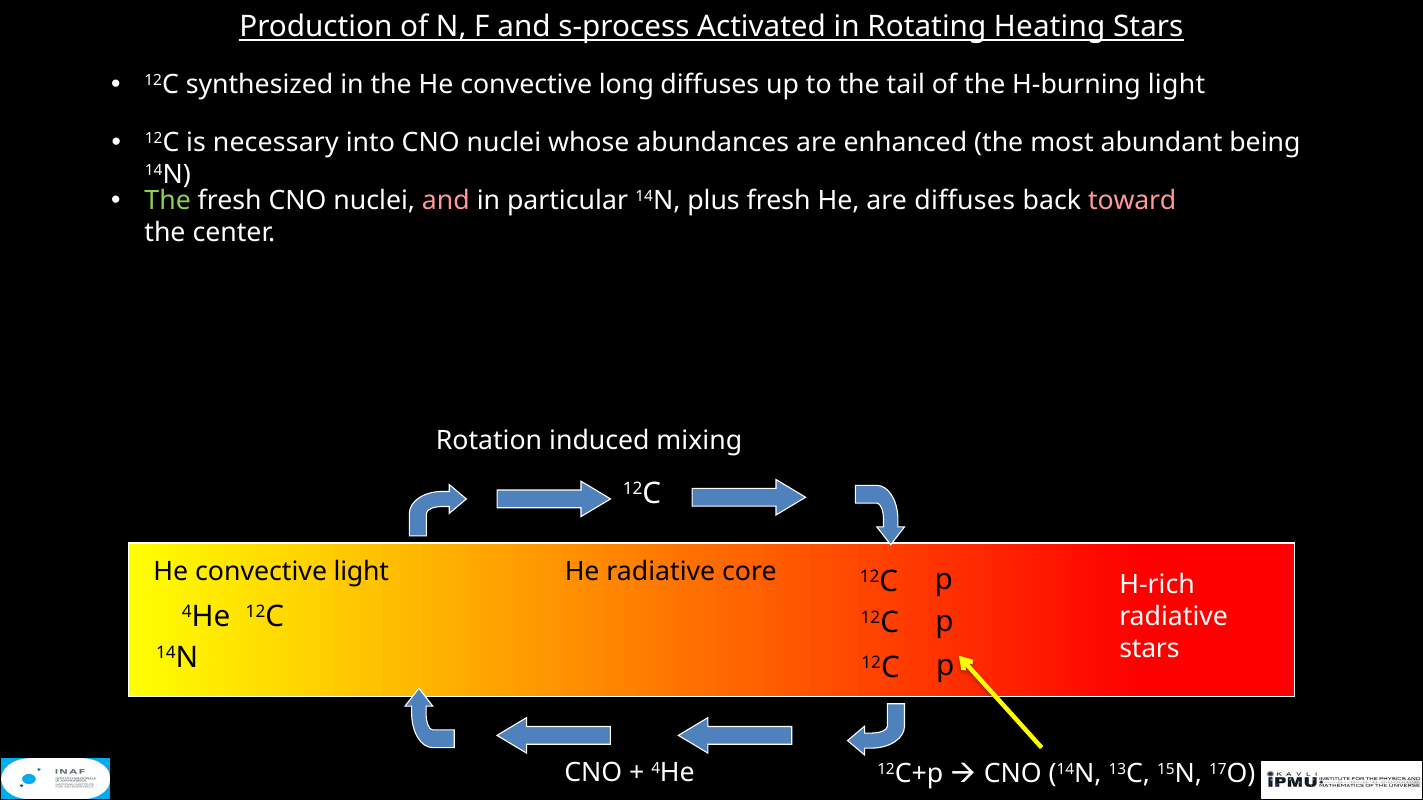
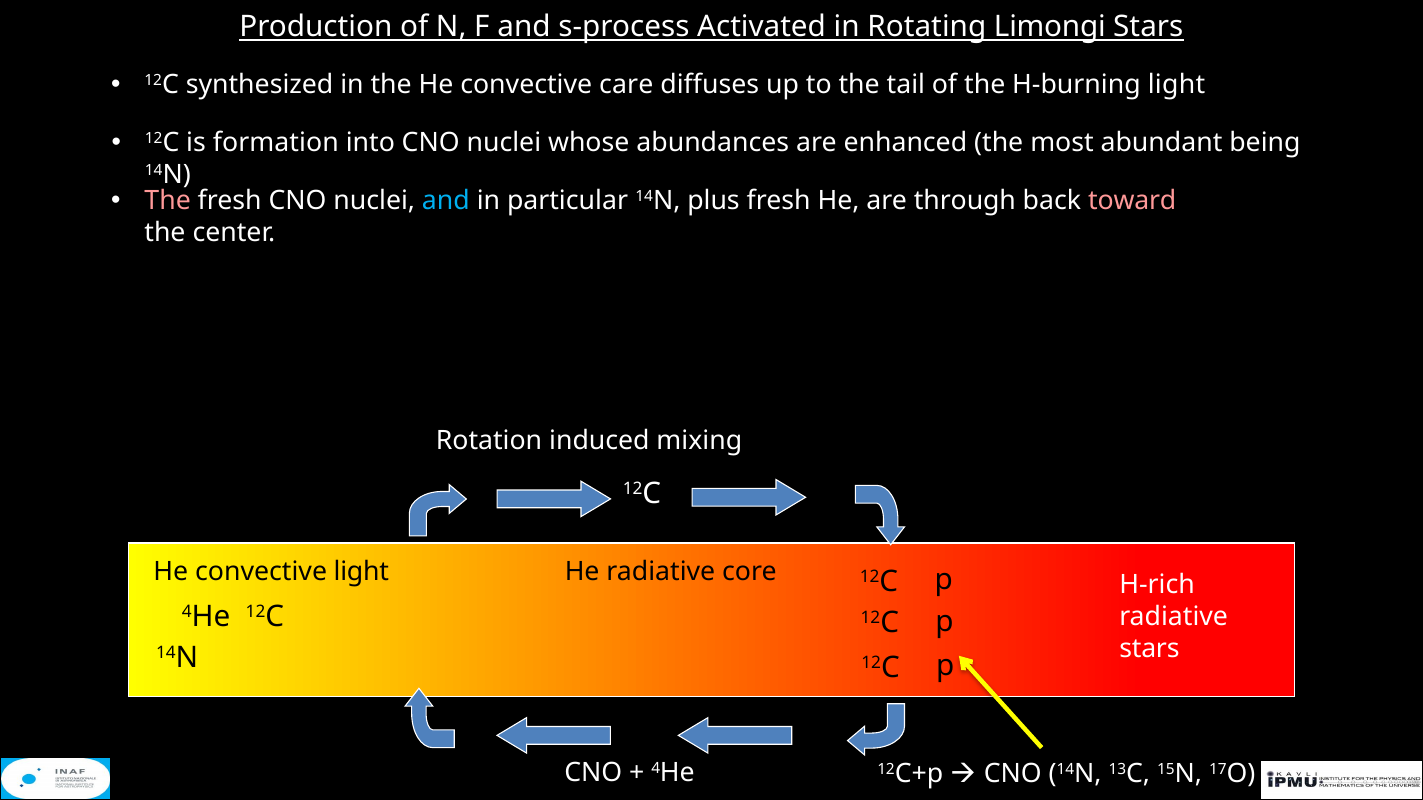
Heating: Heating -> Limongi
long: long -> care
necessary: necessary -> formation
The at (168, 201) colour: light green -> pink
and at (446, 201) colour: pink -> light blue
are diffuses: diffuses -> through
